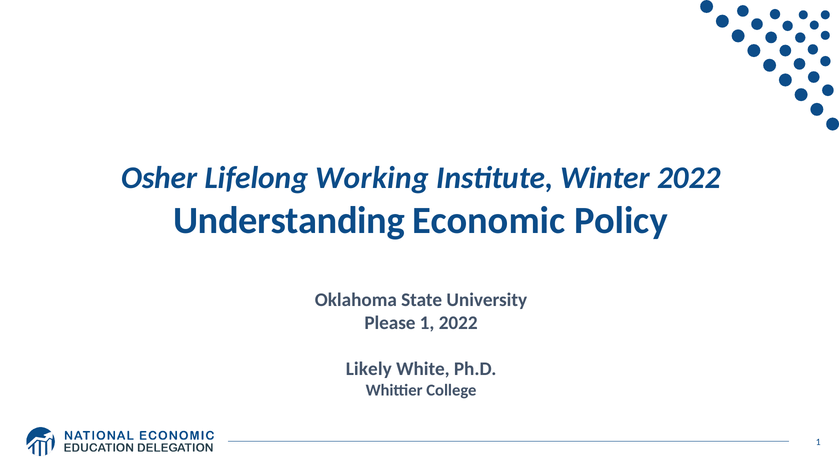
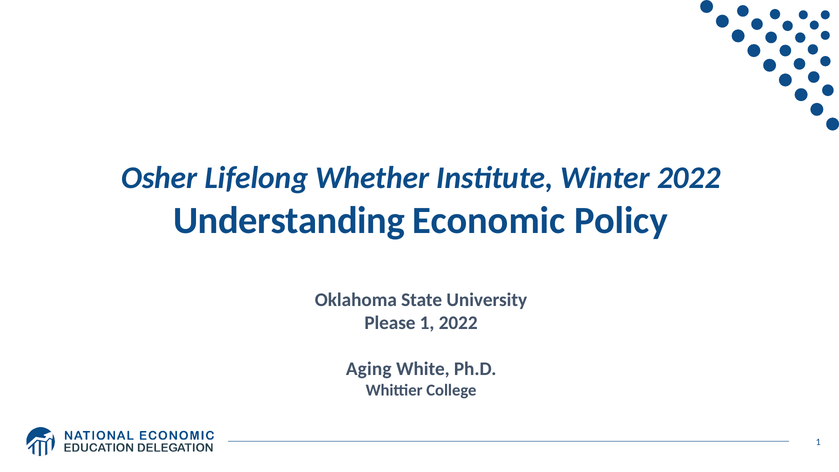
Working: Working -> Whether
Likely: Likely -> Aging
